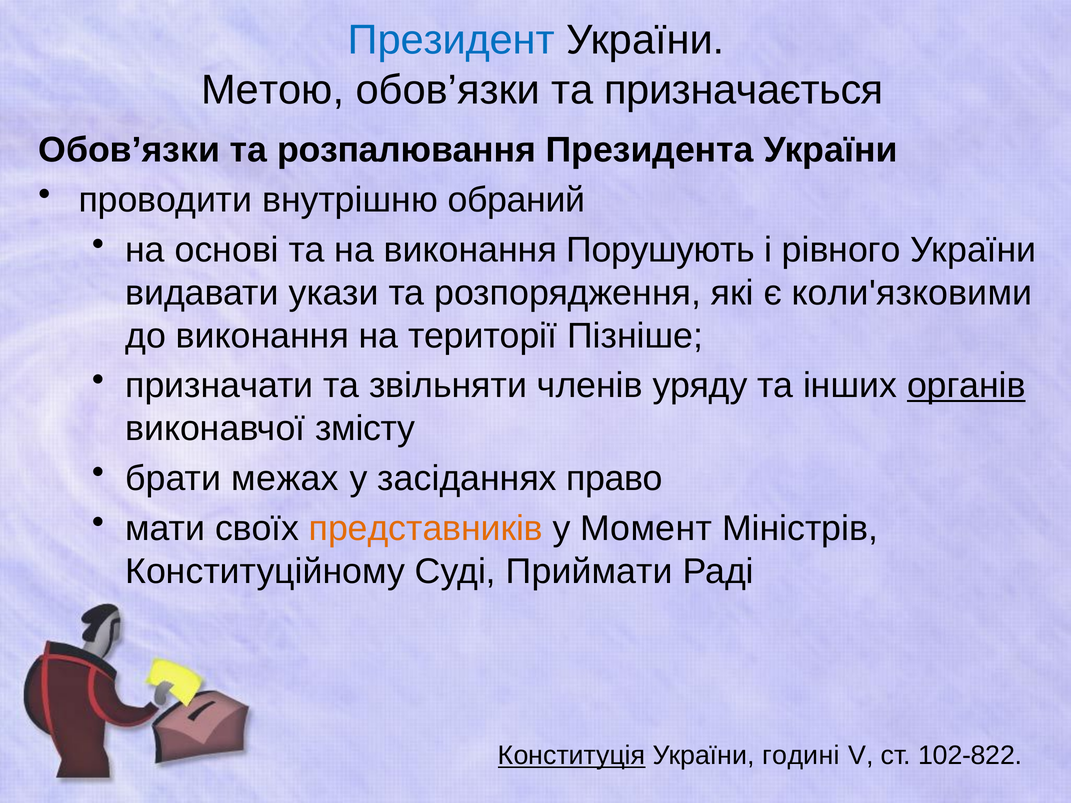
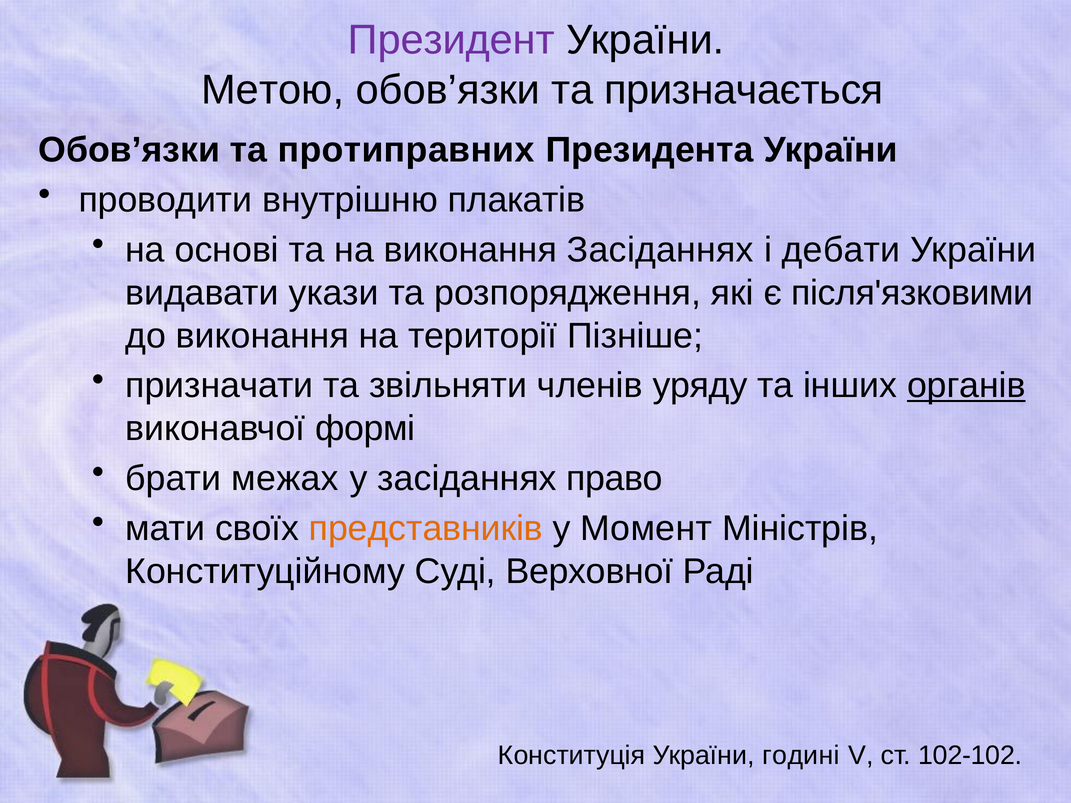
Президент colour: blue -> purple
розпалювання: розпалювання -> протиправних
обраний: обраний -> плакатів
виконання Порушують: Порушують -> Засіданнях
рівного: рівного -> дебати
коли'язковими: коли'язковими -> після'язковими
змісту: змісту -> формі
Приймати: Приймати -> Верховної
Конституція underline: present -> none
102-822: 102-822 -> 102-102
